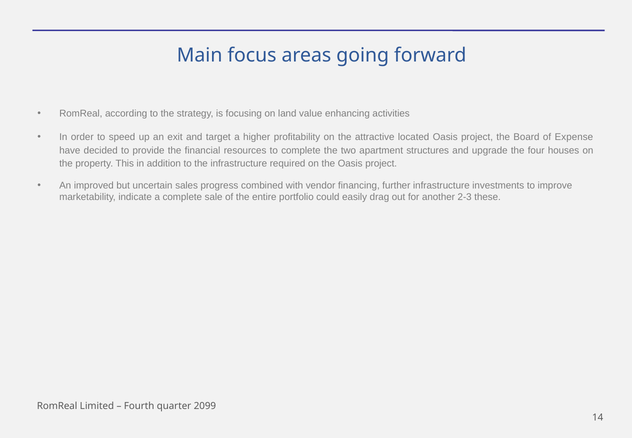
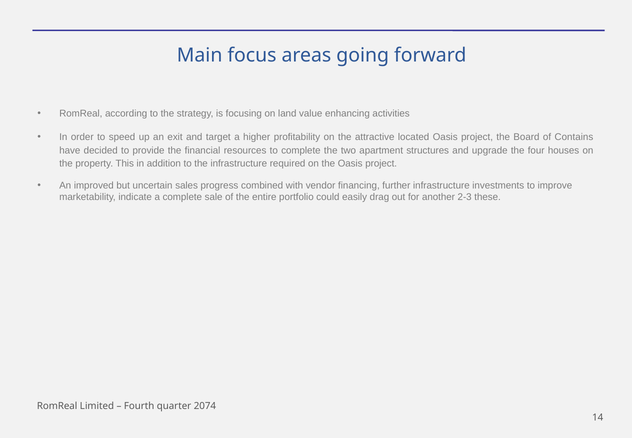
Expense: Expense -> Contains
2099: 2099 -> 2074
